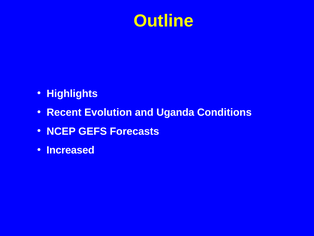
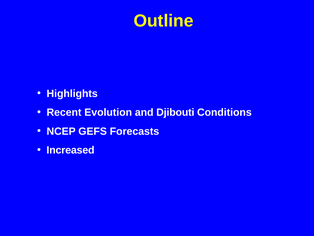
Uganda: Uganda -> Djibouti
